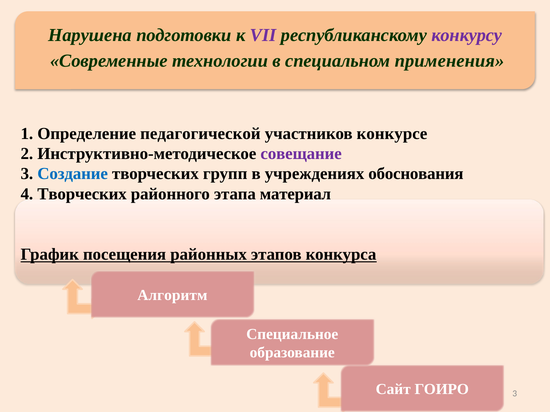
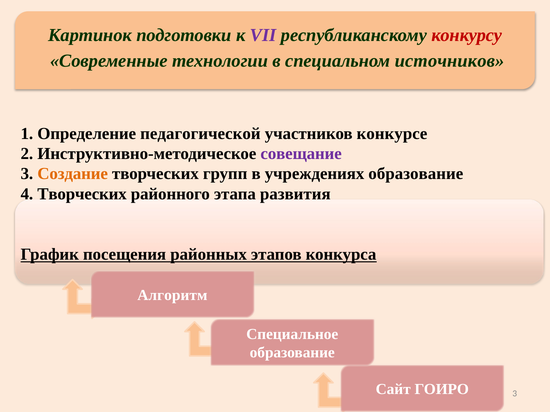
Нарушена: Нарушена -> Картинок
конкурсу colour: purple -> red
применения: применения -> источников
Создание colour: blue -> orange
учреждениях обоснования: обоснования -> образование
материал: материал -> развития
